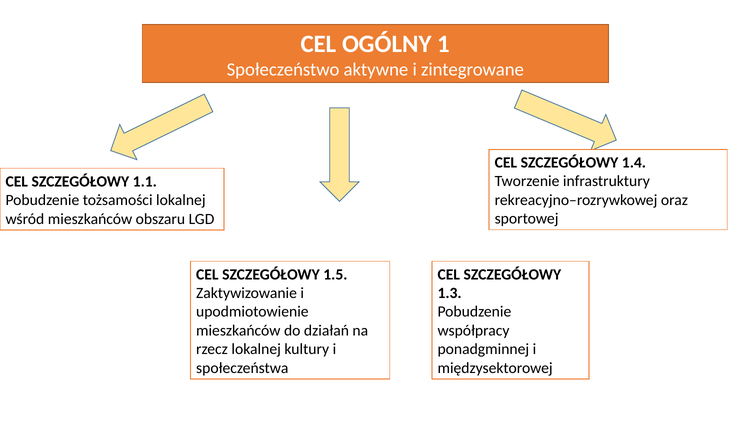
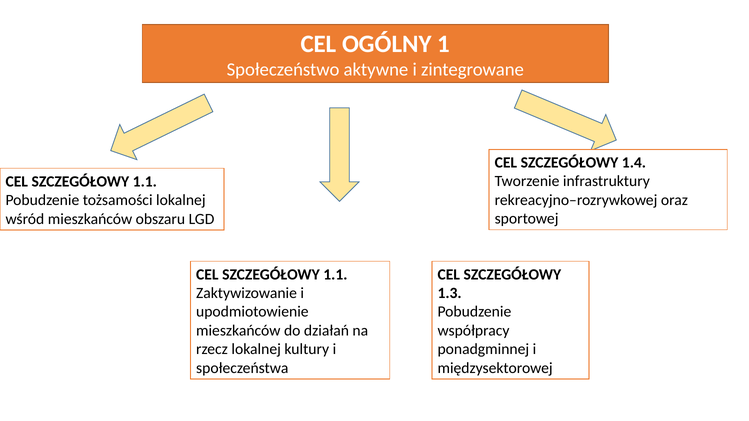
1.5 at (335, 275): 1.5 -> 1.1
